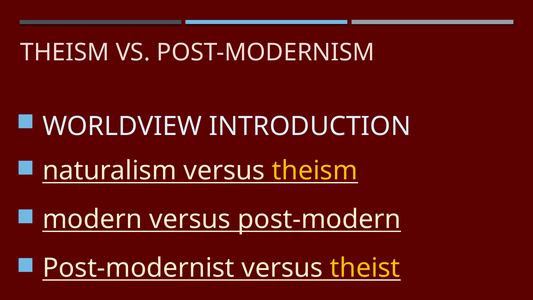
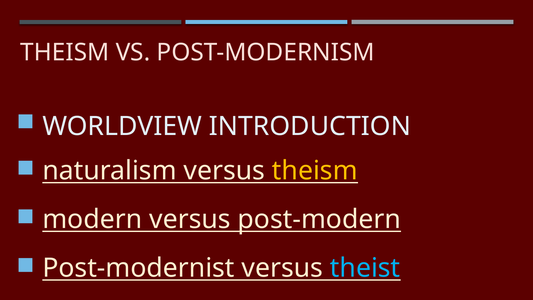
theist colour: yellow -> light blue
